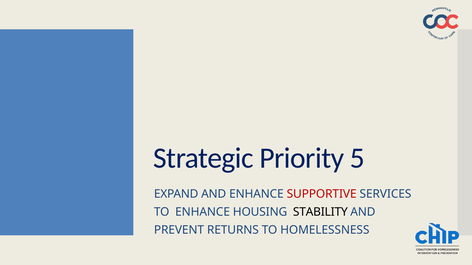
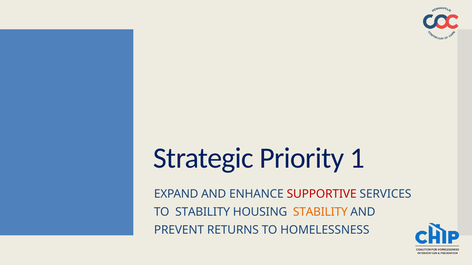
5: 5 -> 1
TO ENHANCE: ENHANCE -> STABILITY
STABILITY at (320, 212) colour: black -> orange
